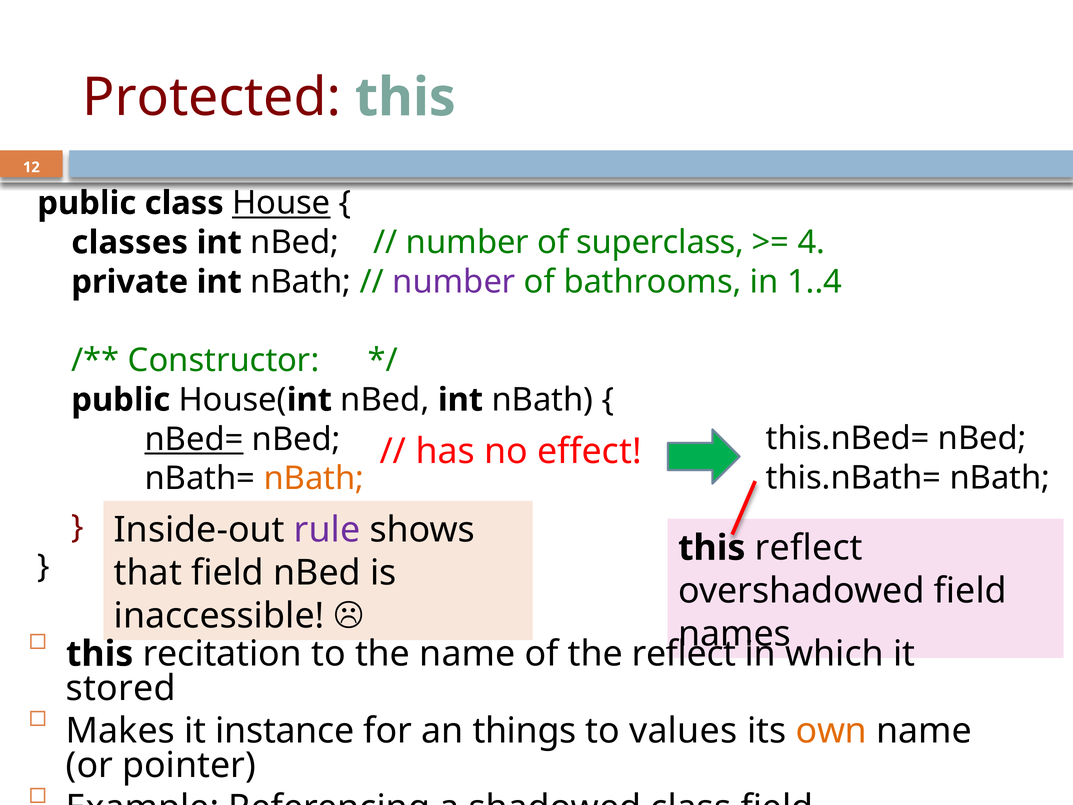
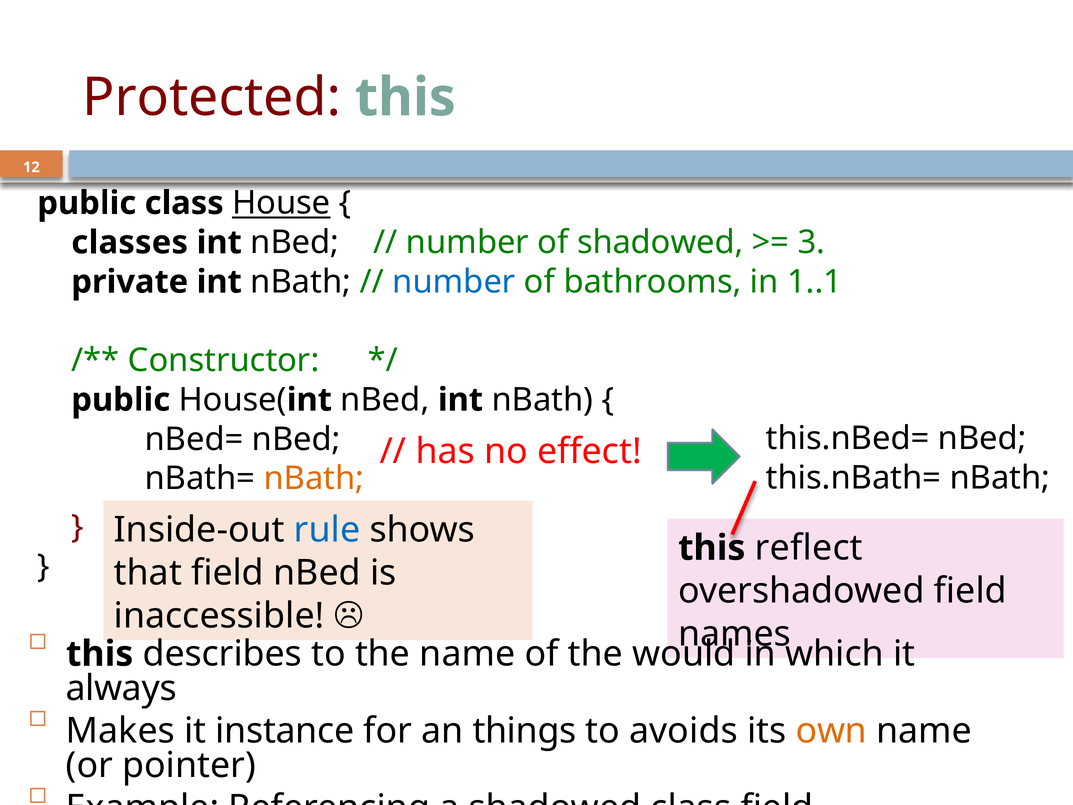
of superclass: superclass -> shadowed
4: 4 -> 3
number at (454, 282) colour: purple -> blue
1..4: 1..4 -> 1..1
nBed= underline: present -> none
rule colour: purple -> blue
recitation: recitation -> describes
the reflect: reflect -> would
stored: stored -> always
values: values -> avoids
